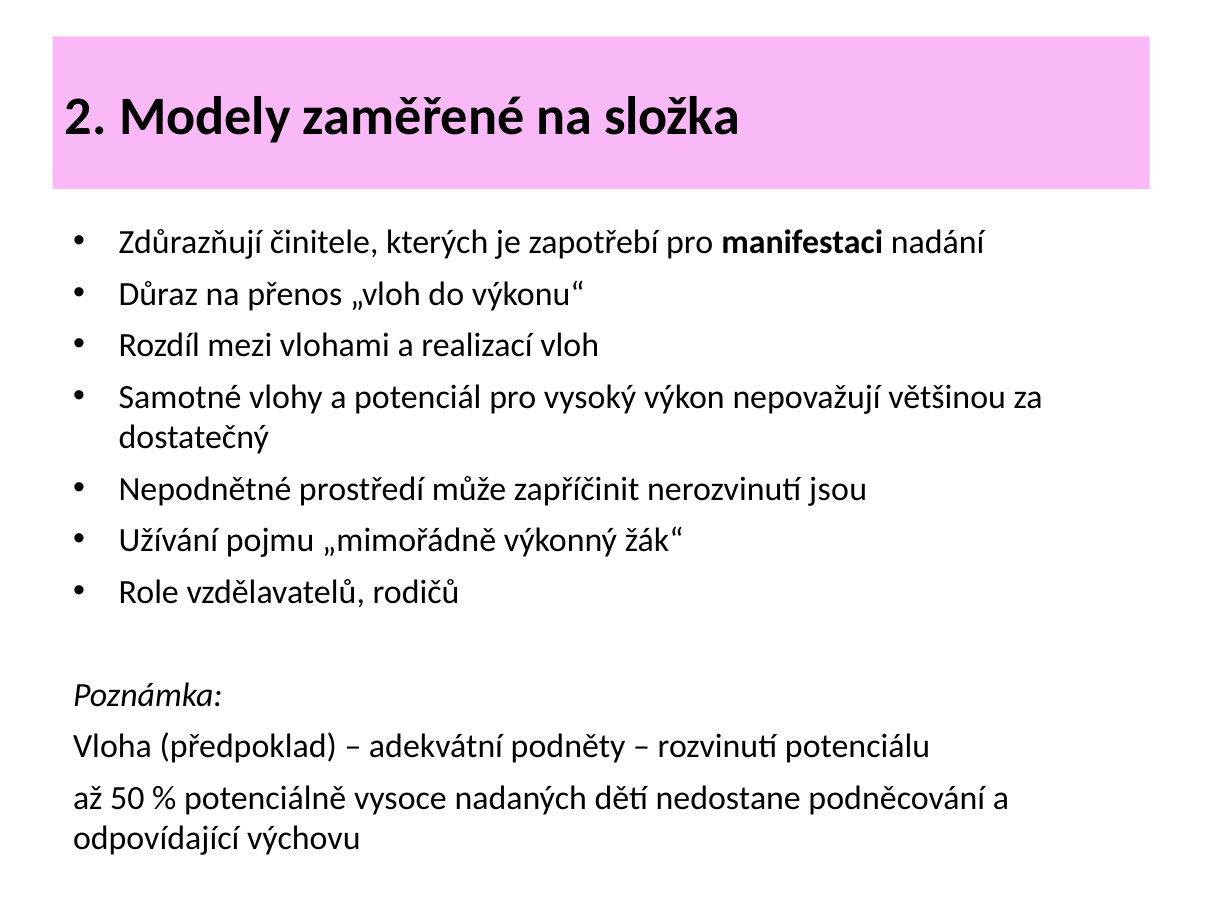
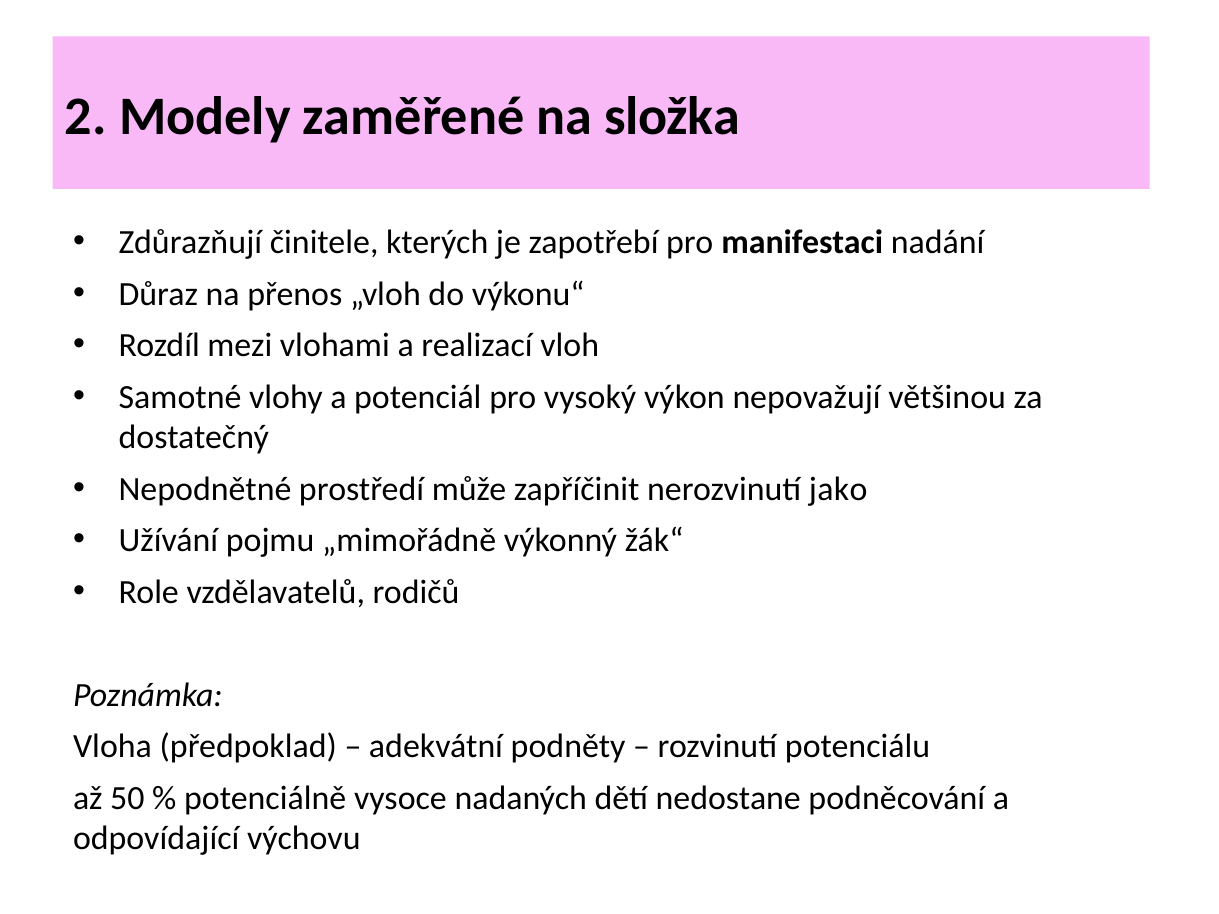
jsou: jsou -> jako
